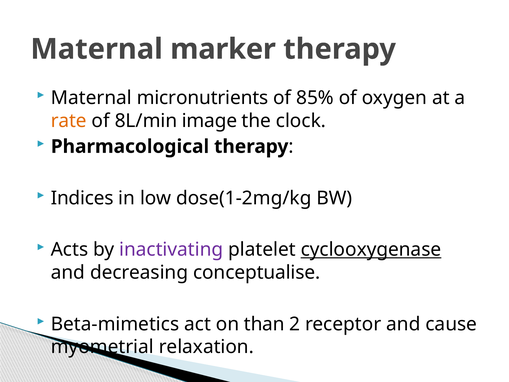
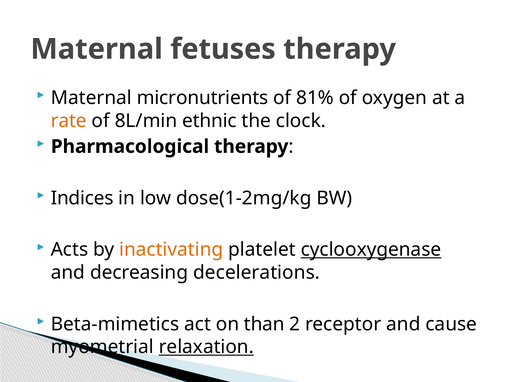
marker: marker -> fetuses
85%: 85% -> 81%
image: image -> ethnic
inactivating colour: purple -> orange
conceptualise: conceptualise -> decelerations
relaxation underline: none -> present
